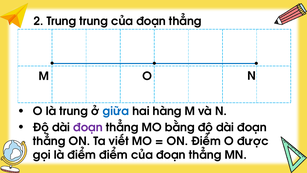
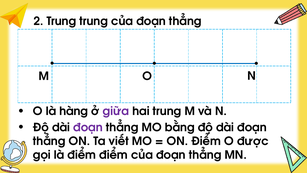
là trung: trung -> hàng
giữa colour: blue -> purple
hai hàng: hàng -> trung
